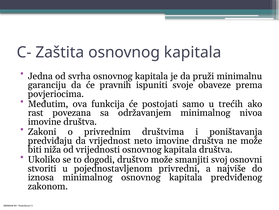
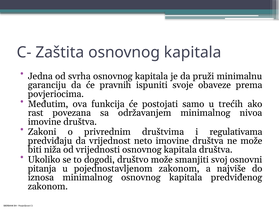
poništavanja: poništavanja -> regulativama
stvoriti: stvoriti -> pitanja
pojednostavljenom privredni: privredni -> zakonom
